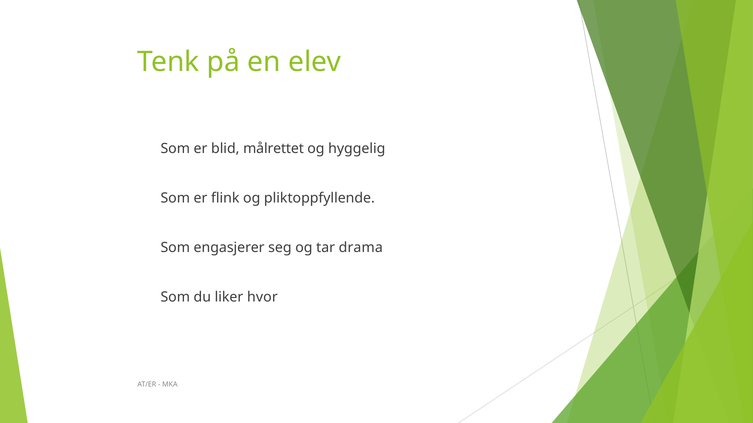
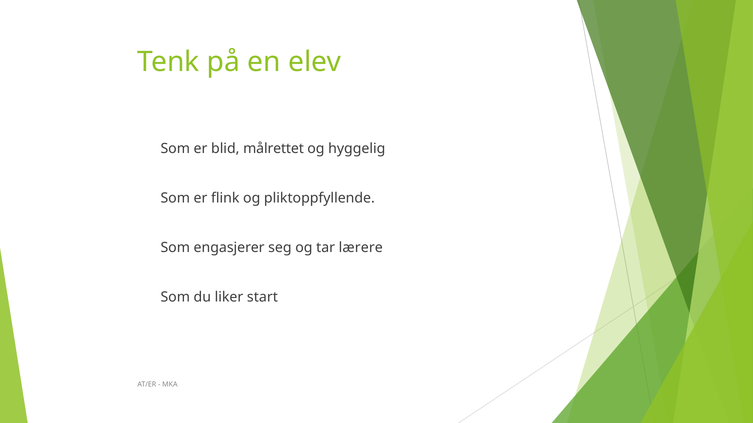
drama: drama -> lærere
hvor: hvor -> start
